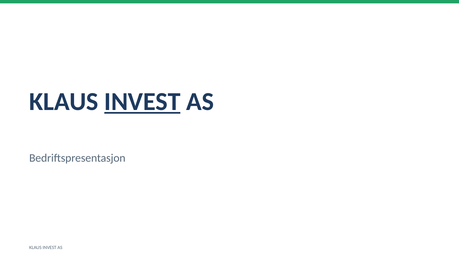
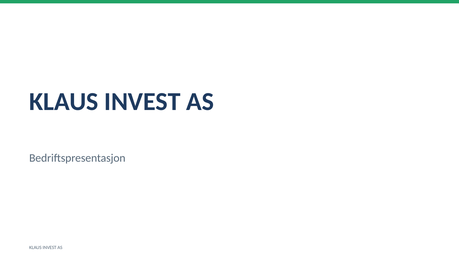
INVEST at (142, 102) underline: present -> none
